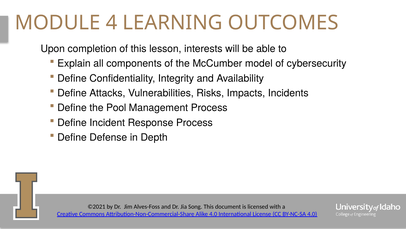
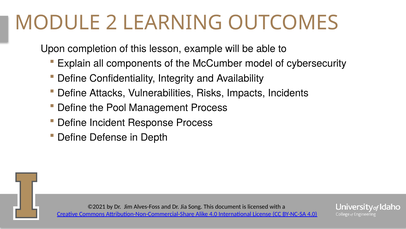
4: 4 -> 2
interests: interests -> example
